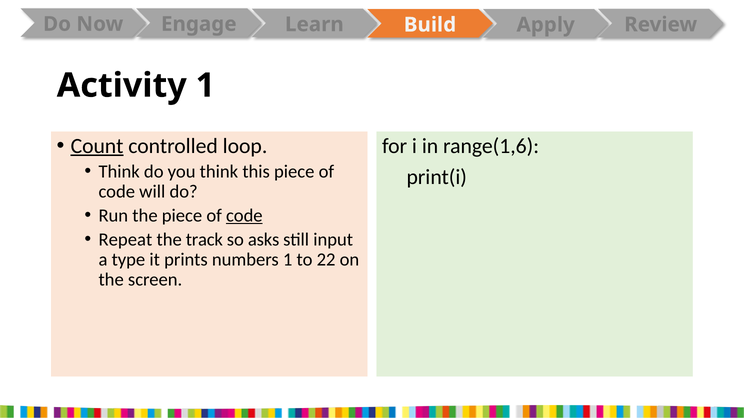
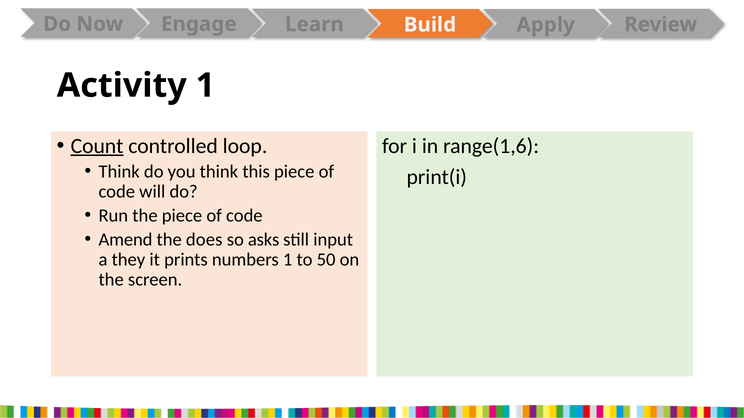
code at (244, 216) underline: present -> none
Repeat: Repeat -> Amend
track: track -> does
type: type -> they
22: 22 -> 50
